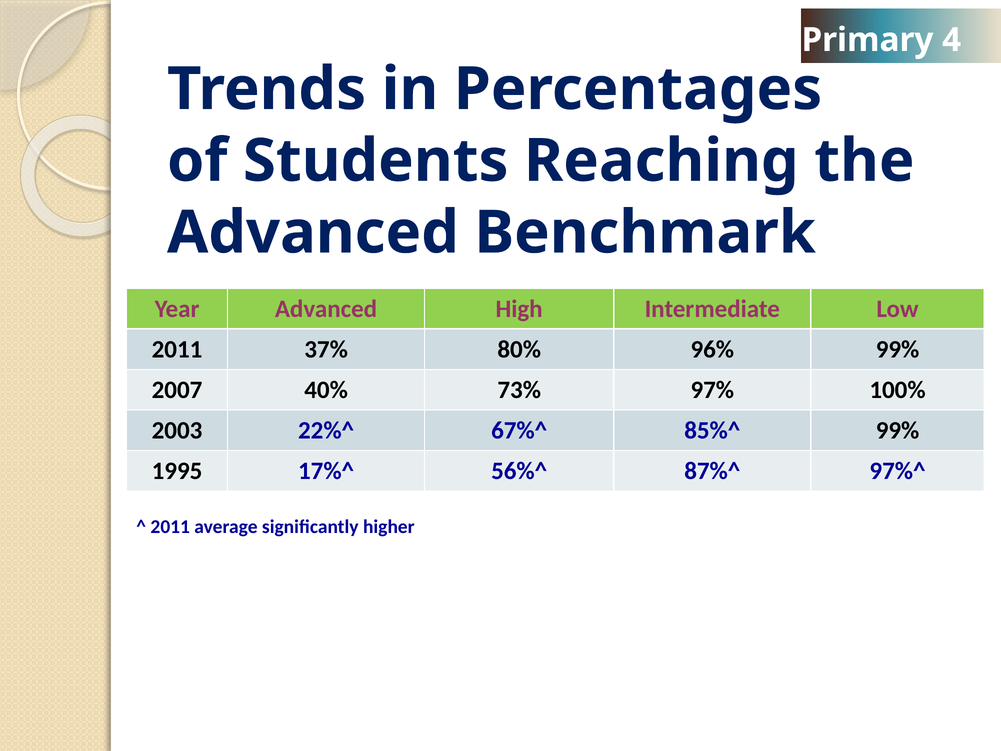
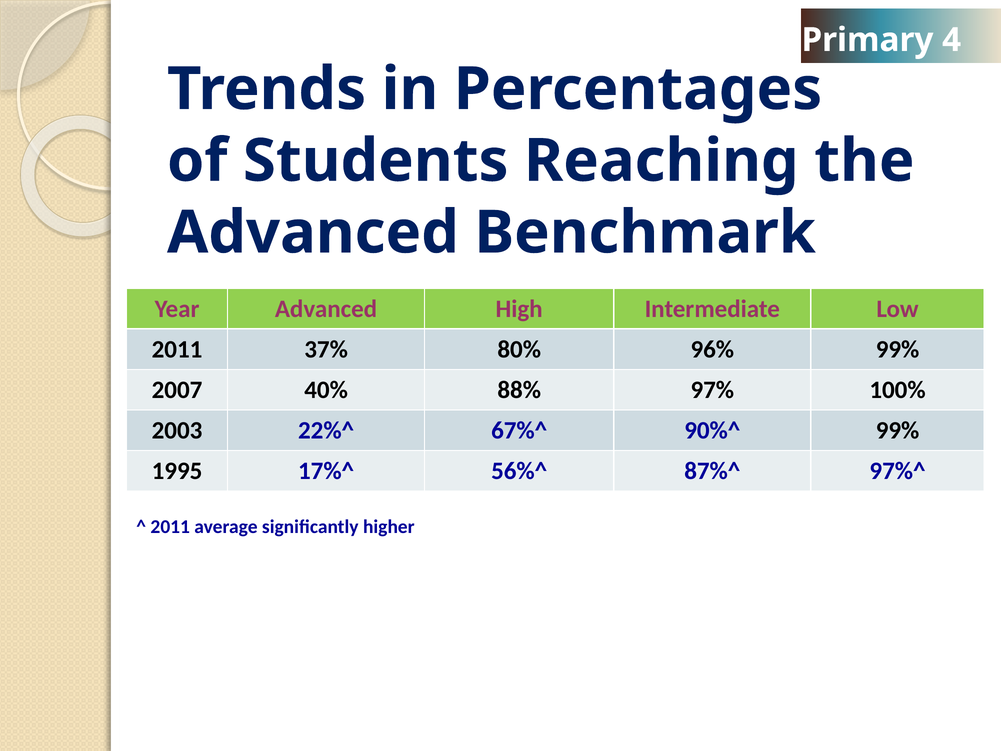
73%: 73% -> 88%
85%^: 85%^ -> 90%^
